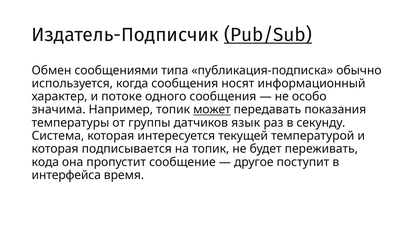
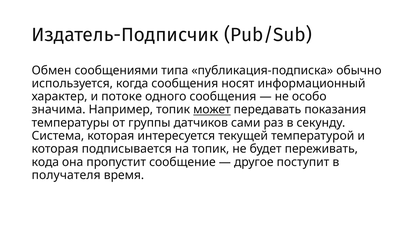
Pub/Sub underline: present -> none
язык: язык -> сами
интерфейса: интерфейса -> получателя
